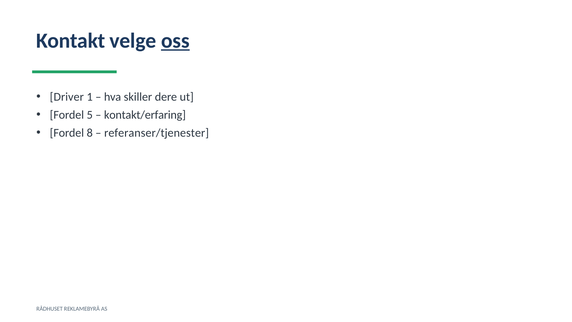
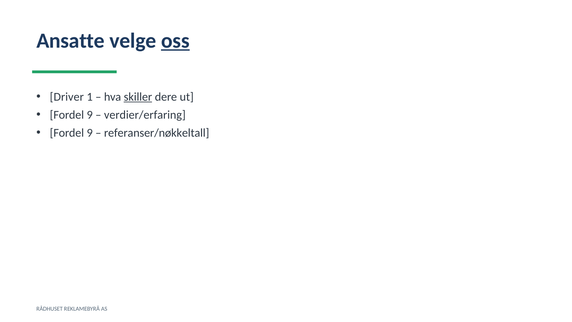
Kontakt: Kontakt -> Ansatte
skiller underline: none -> present
5 at (90, 115): 5 -> 9
kontakt/erfaring: kontakt/erfaring -> verdier/erfaring
8 at (90, 133): 8 -> 9
referanser/tjenester: referanser/tjenester -> referanser/nøkkeltall
